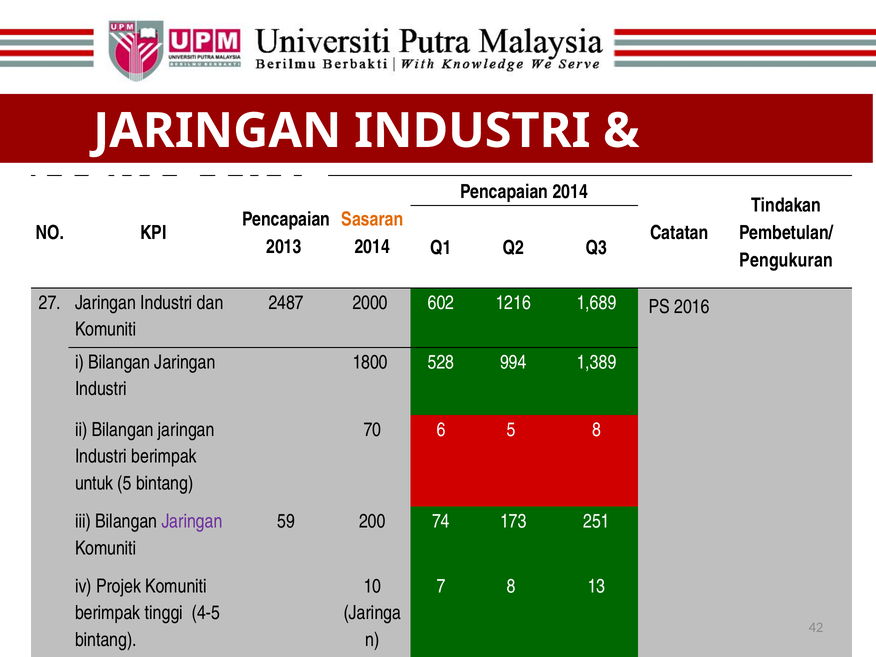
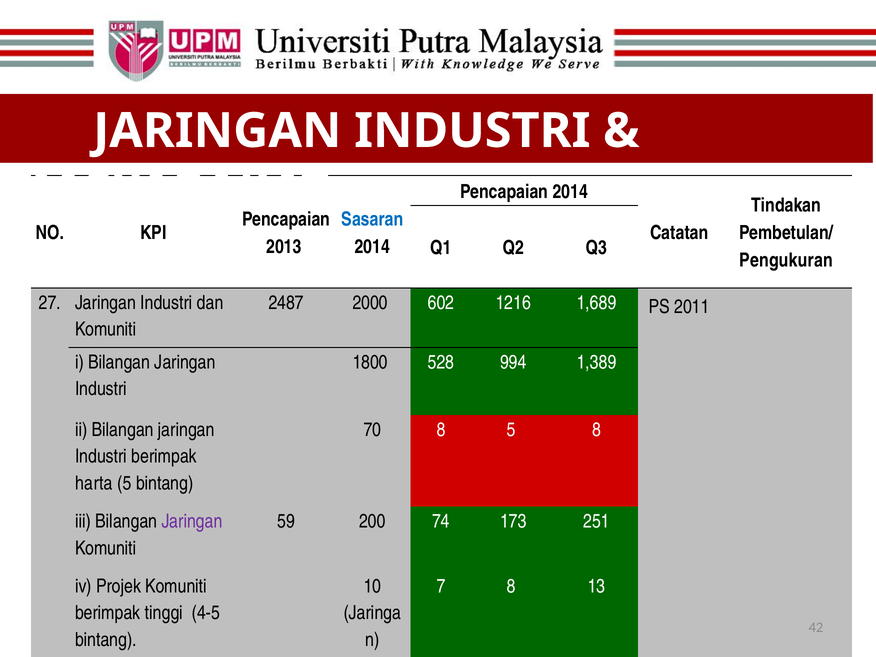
Sasaran colour: orange -> blue
2016: 2016 -> 2011
70 6: 6 -> 8
untuk: untuk -> harta
